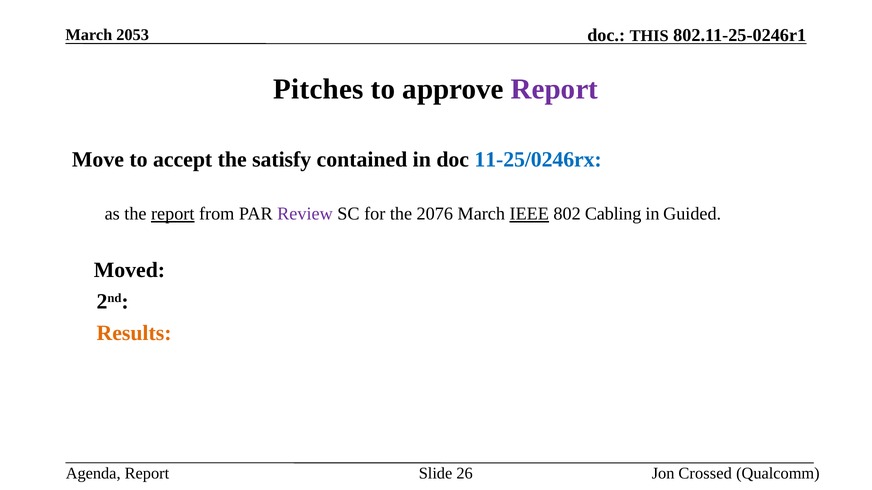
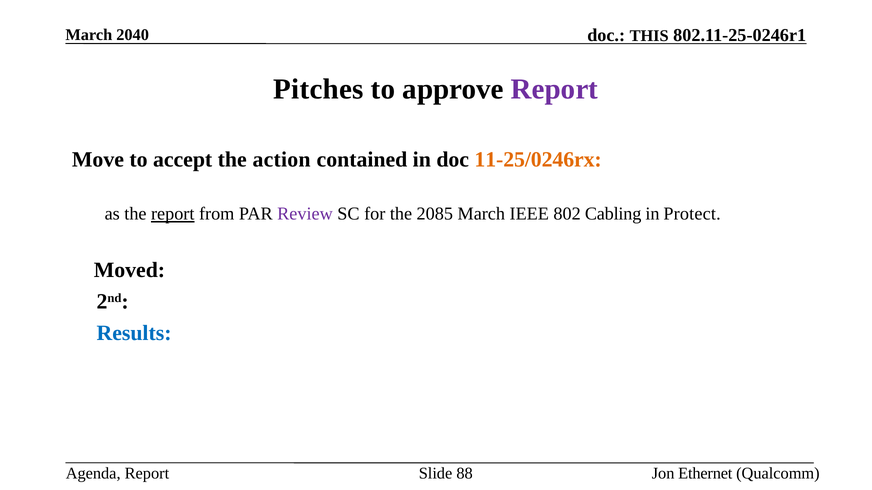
2053: 2053 -> 2040
satisfy: satisfy -> action
11-25/0246rx colour: blue -> orange
2076: 2076 -> 2085
IEEE underline: present -> none
Guided: Guided -> Protect
Results colour: orange -> blue
26: 26 -> 88
Crossed: Crossed -> Ethernet
